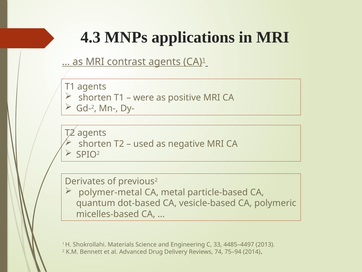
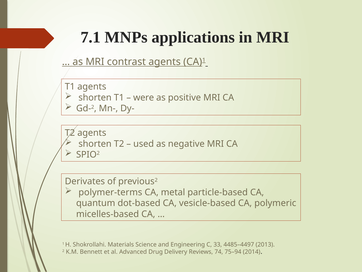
4.3: 4.3 -> 7.1
polymer-metal: polymer-metal -> polymer-terms
